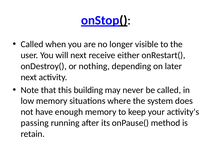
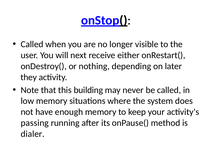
next at (29, 77): next -> they
retain: retain -> dialer
